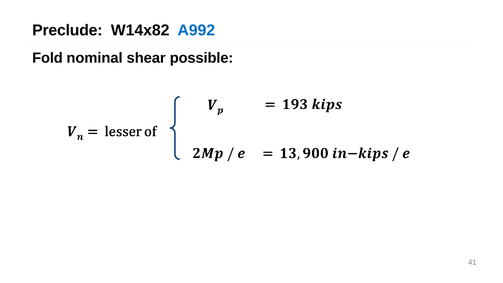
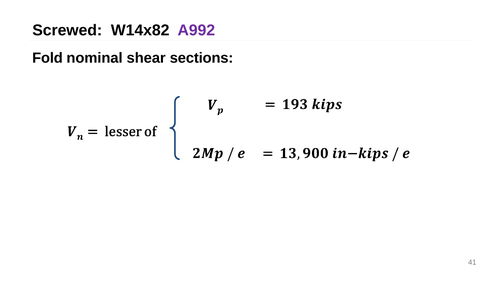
Preclude: Preclude -> Screwed
A992 colour: blue -> purple
possible: possible -> sections
